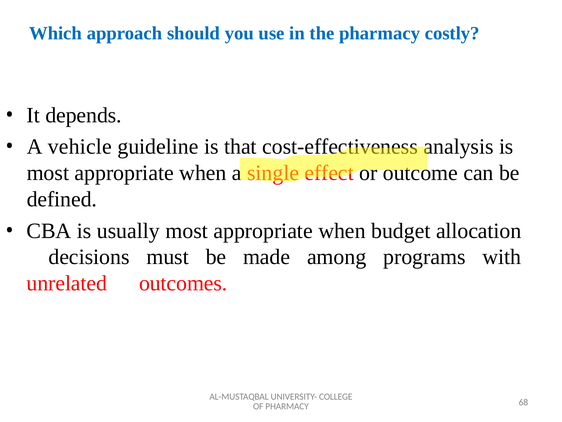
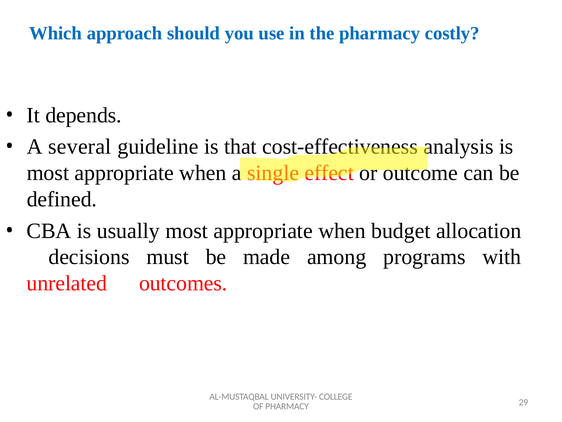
vehicle: vehicle -> several
68: 68 -> 29
